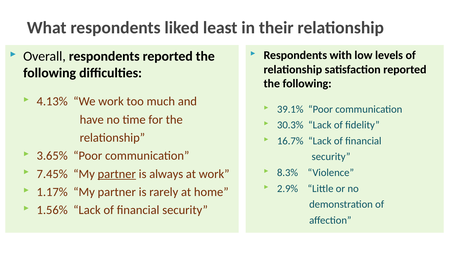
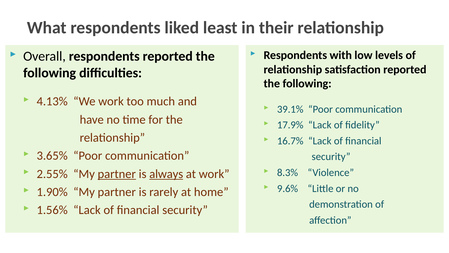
30.3%: 30.3% -> 17.9%
7.45%: 7.45% -> 2.55%
always underline: none -> present
2.9%: 2.9% -> 9.6%
1.17%: 1.17% -> 1.90%
